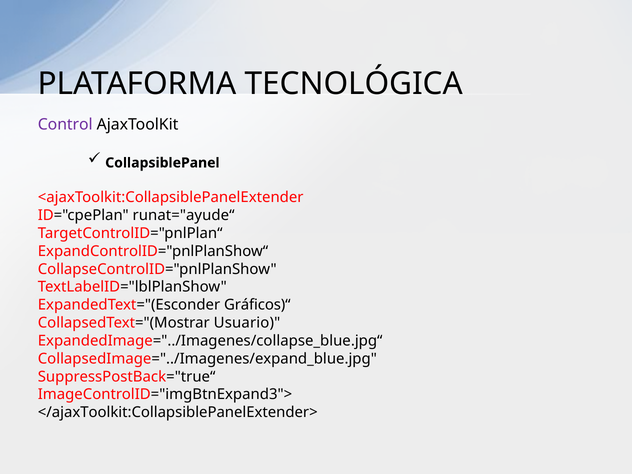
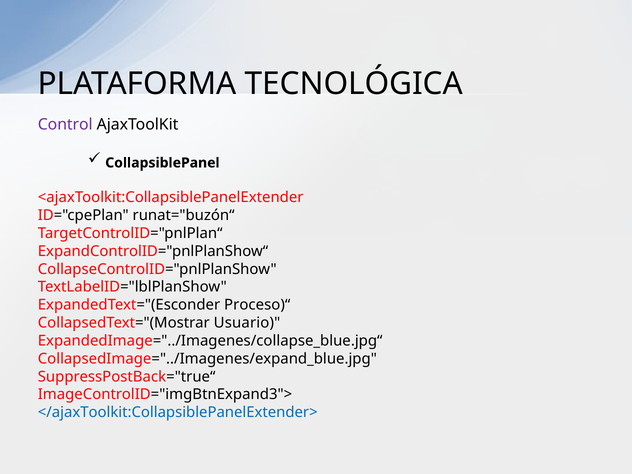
runat="ayude“: runat="ayude“ -> runat="buzón“
Gráficos)“: Gráficos)“ -> Proceso)“
</ajaxToolkit:CollapsiblePanelExtender> colour: black -> blue
